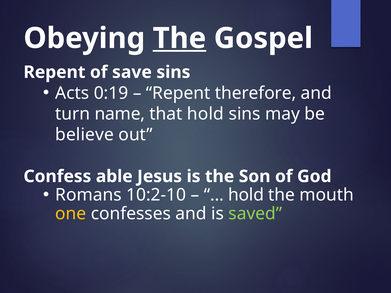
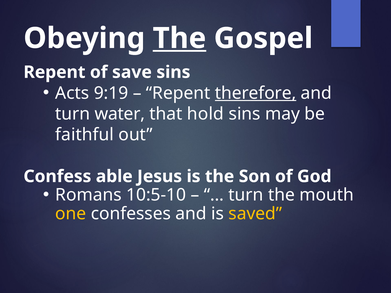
0:19: 0:19 -> 9:19
therefore underline: none -> present
name: name -> water
believe: believe -> faithful
10:2-10: 10:2-10 -> 10:5-10
hold at (246, 195): hold -> turn
saved colour: light green -> yellow
